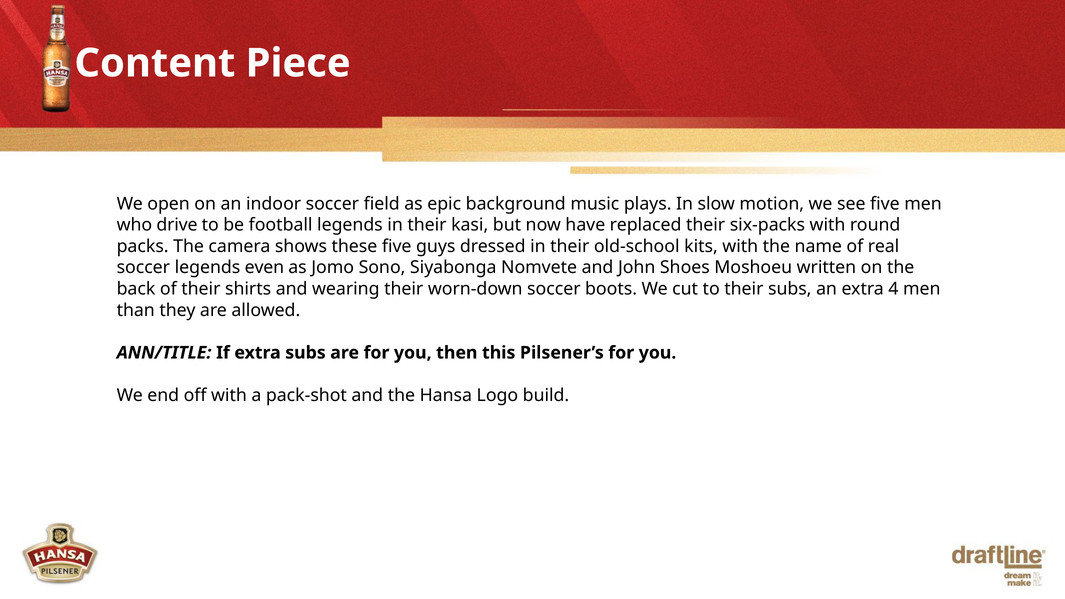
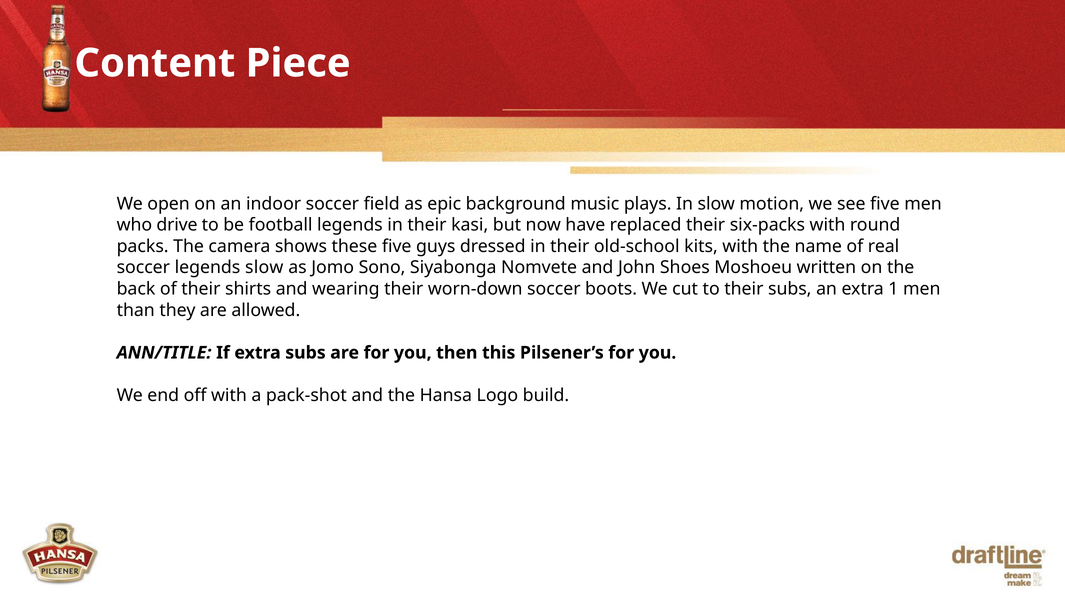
legends even: even -> slow
4: 4 -> 1
